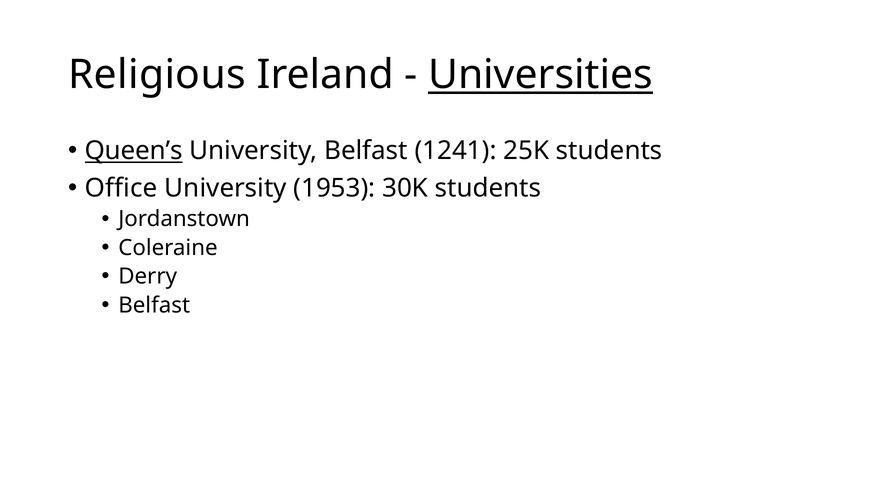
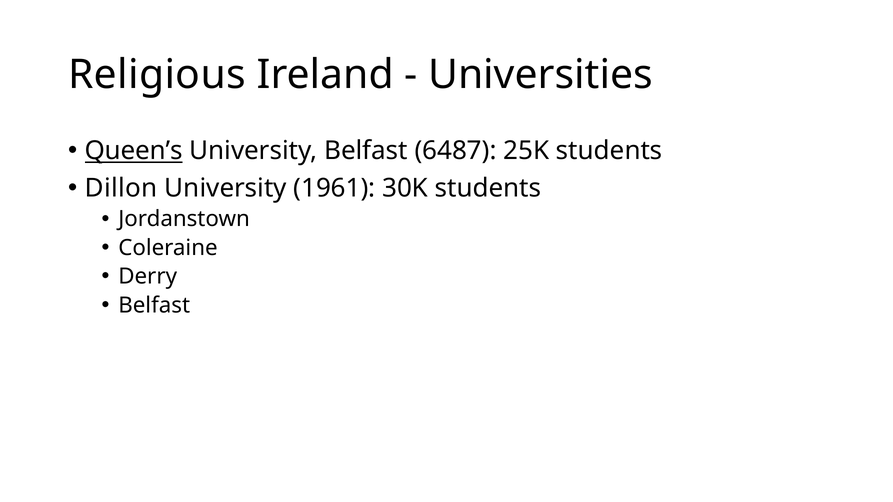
Universities underline: present -> none
1241: 1241 -> 6487
Office: Office -> Dillon
1953: 1953 -> 1961
